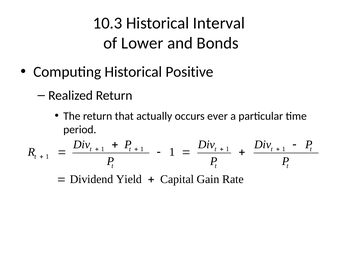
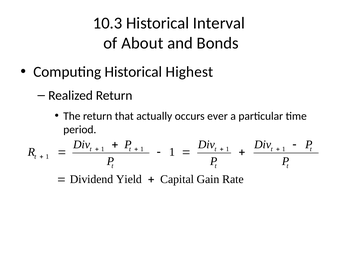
Lower: Lower -> About
Positive: Positive -> Highest
